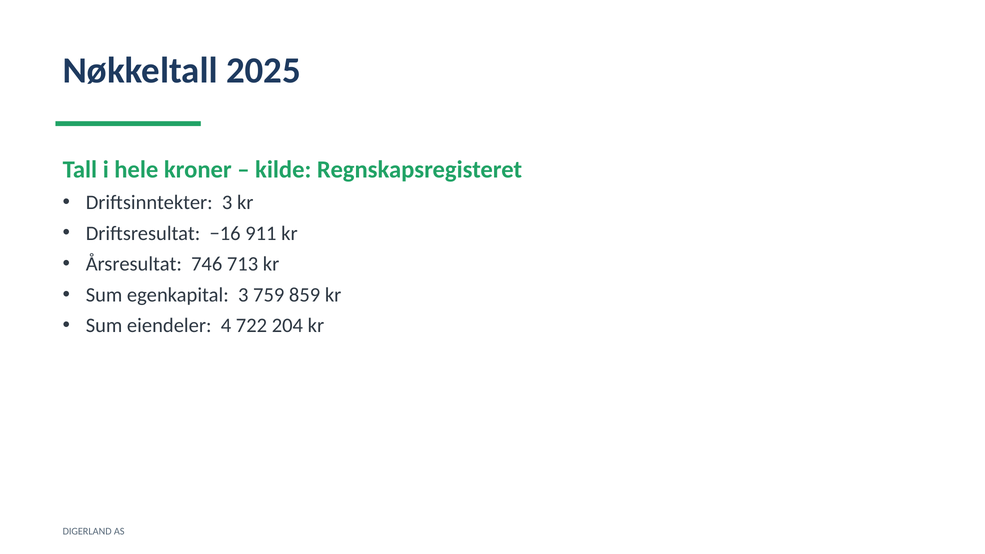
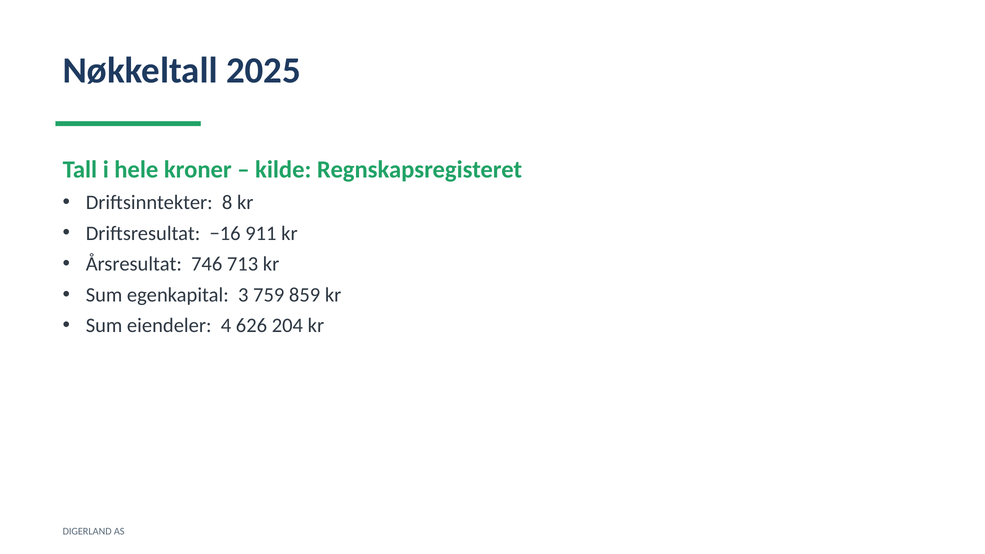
Driftsinntekter 3: 3 -> 8
722: 722 -> 626
